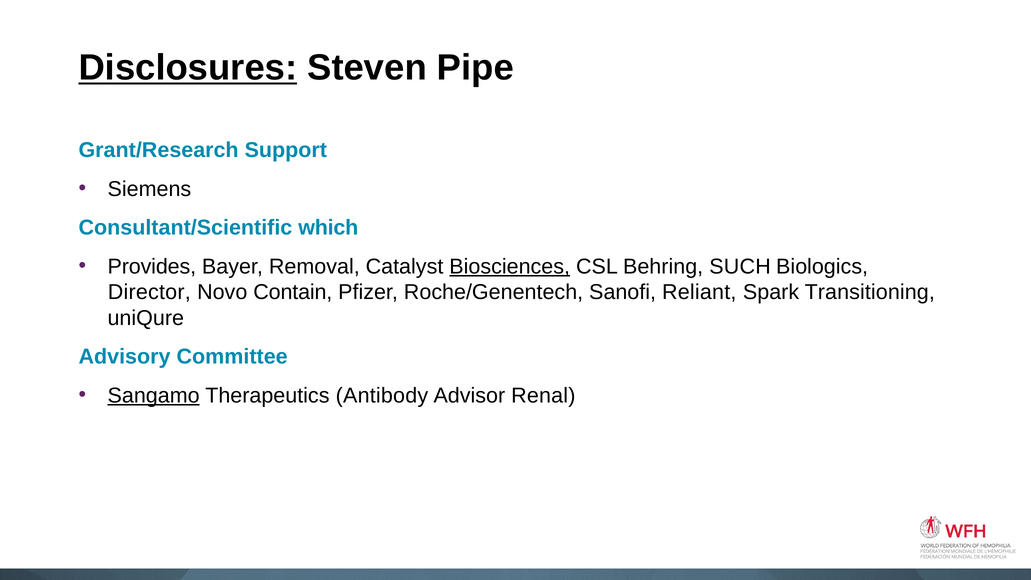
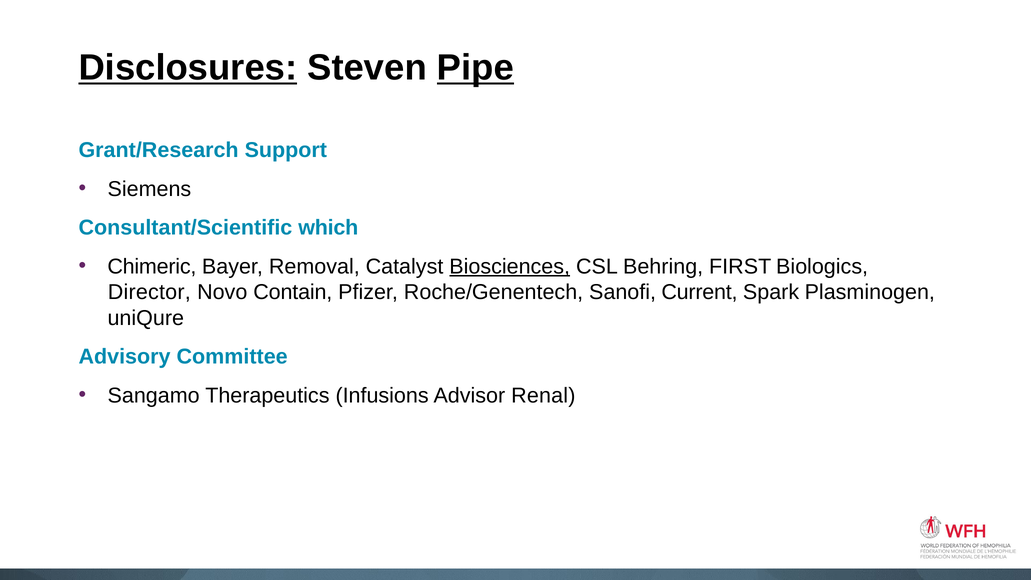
Pipe underline: none -> present
Provides: Provides -> Chimeric
SUCH: SUCH -> FIRST
Reliant: Reliant -> Current
Transitioning: Transitioning -> Plasminogen
Sangamo underline: present -> none
Antibody: Antibody -> Infusions
